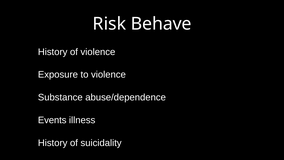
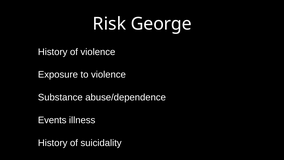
Behave: Behave -> George
